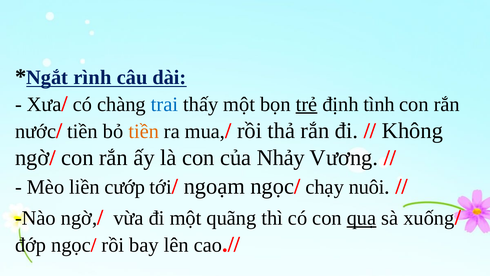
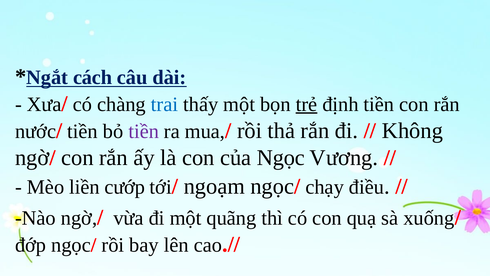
rình: rình -> cách
định tình: tình -> tiền
tiền at (144, 131) colour: orange -> purple
Nhảy: Nhảy -> Ngọc
nuôi: nuôi -> điều
quạ underline: present -> none
